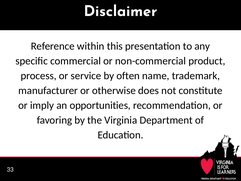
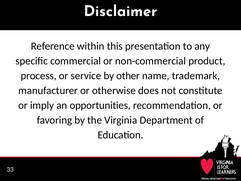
often: often -> other
